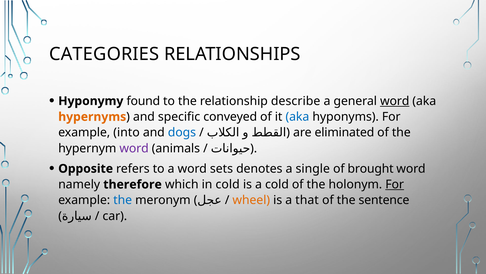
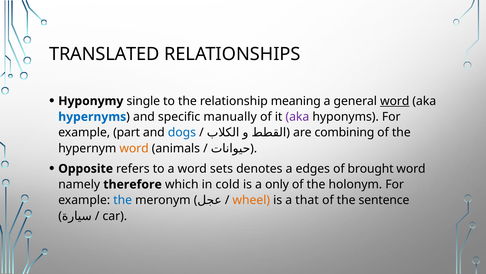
CATEGORIES: CATEGORIES -> TRANSLATED
found: found -> single
describe: describe -> meaning
hypernyms colour: orange -> blue
conveyed: conveyed -> manually
aka at (297, 117) colour: blue -> purple
into: into -> part
eliminated: eliminated -> combining
word at (134, 148) colour: purple -> orange
single: single -> edges
a cold: cold -> only
For at (395, 184) underline: present -> none
